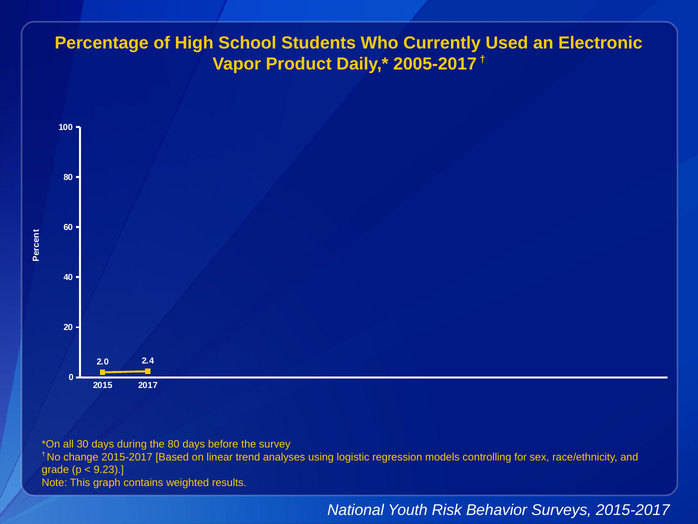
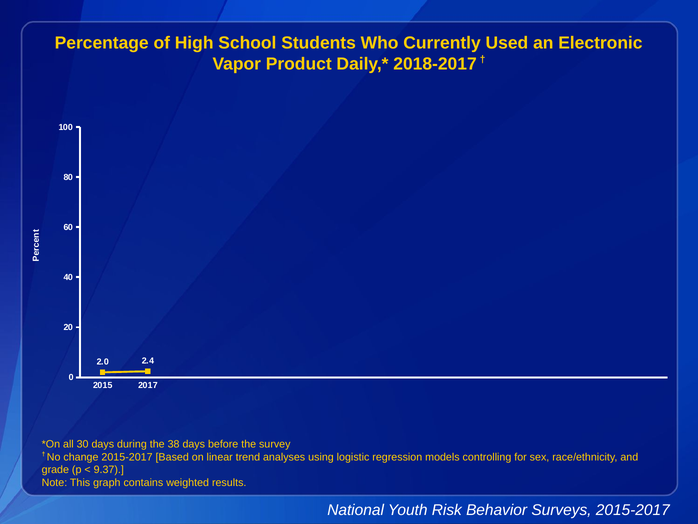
2005-2017: 2005-2017 -> 2018-2017
the 80: 80 -> 38
9.23: 9.23 -> 9.37
